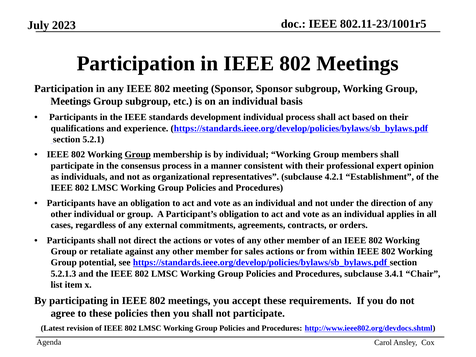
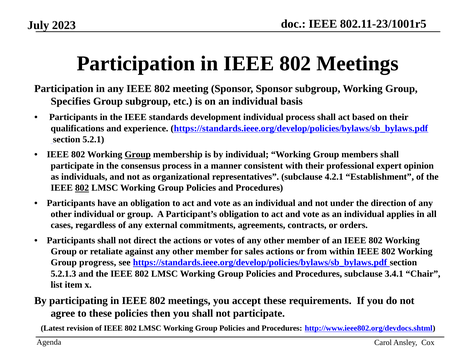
Meetings at (71, 101): Meetings -> Specifies
802 at (82, 188) underline: none -> present
potential: potential -> progress
